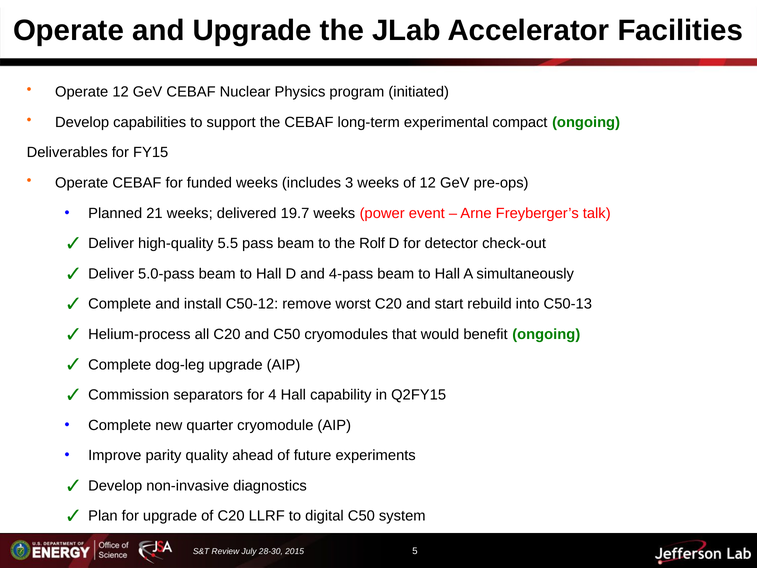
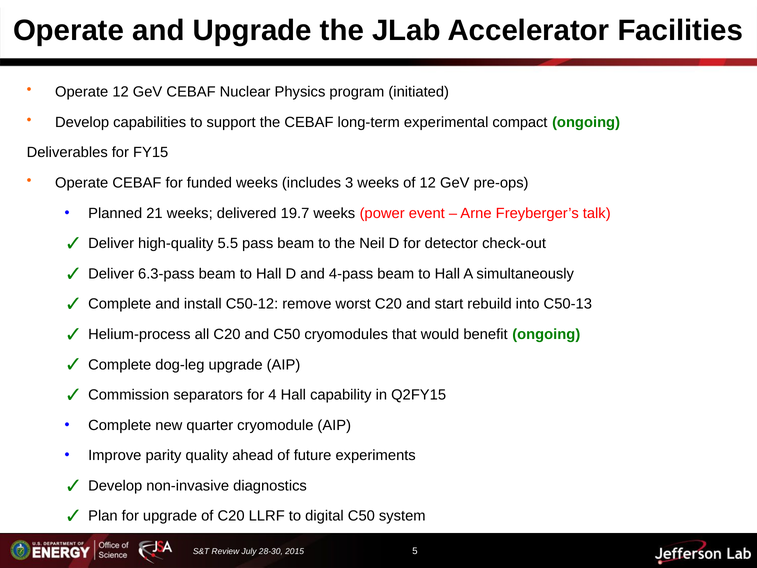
Rolf: Rolf -> Neil
5.0-pass: 5.0-pass -> 6.3-pass
